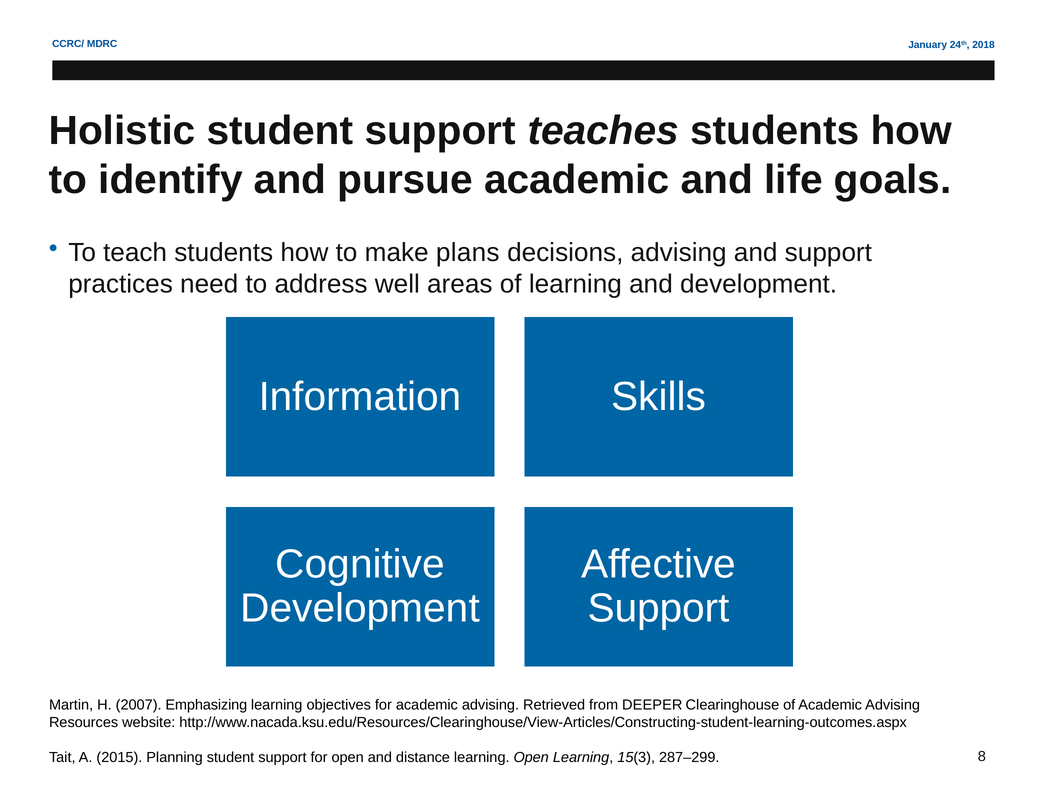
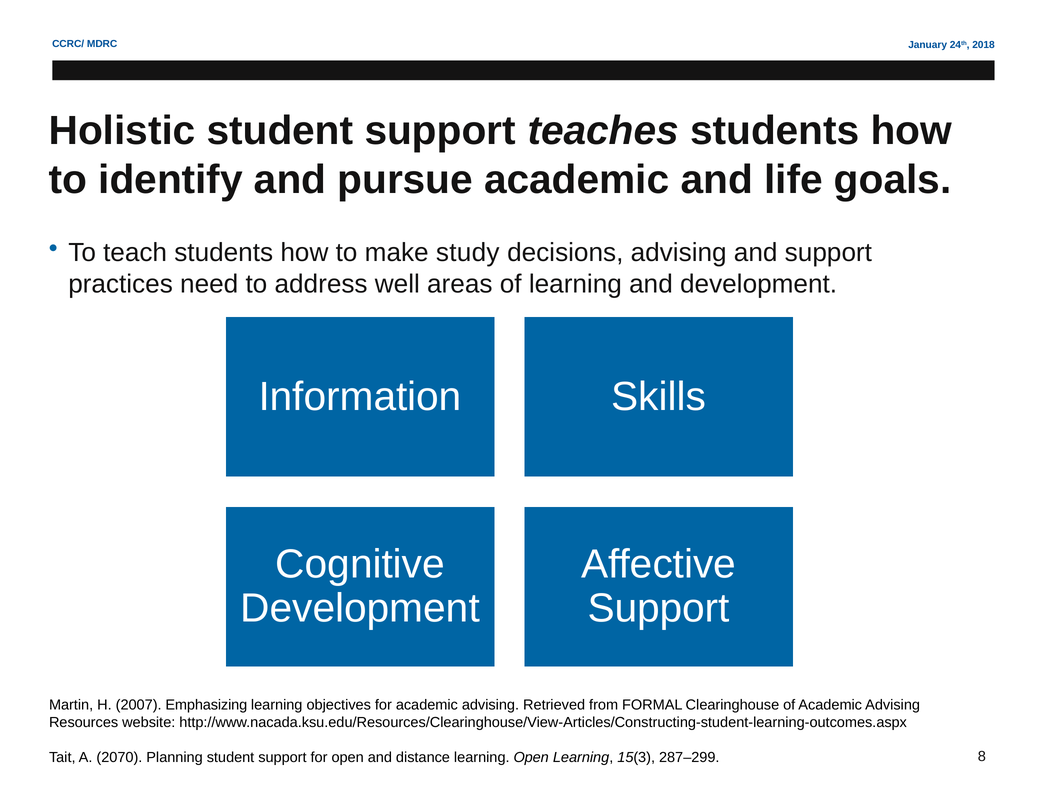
plans: plans -> study
DEEPER: DEEPER -> FORMAL
2015: 2015 -> 2070
